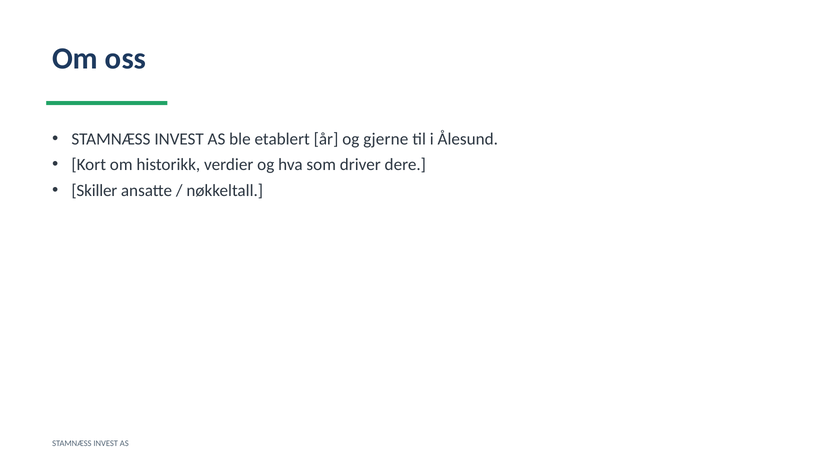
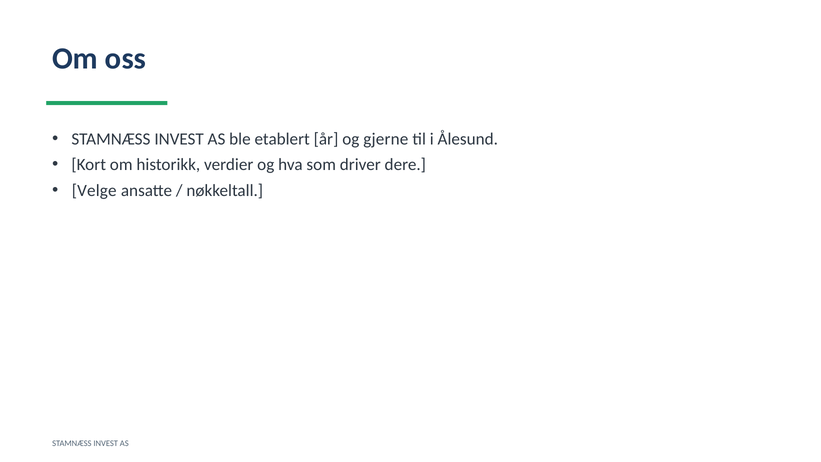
Skiller: Skiller -> Velge
